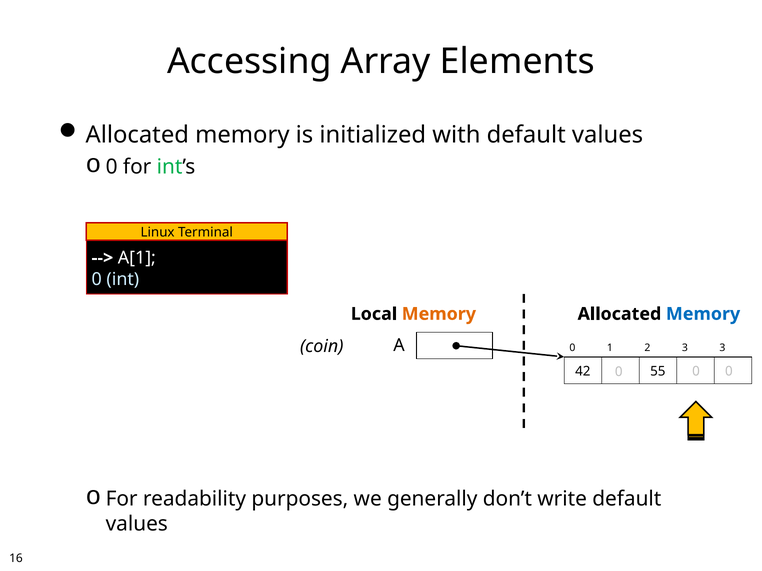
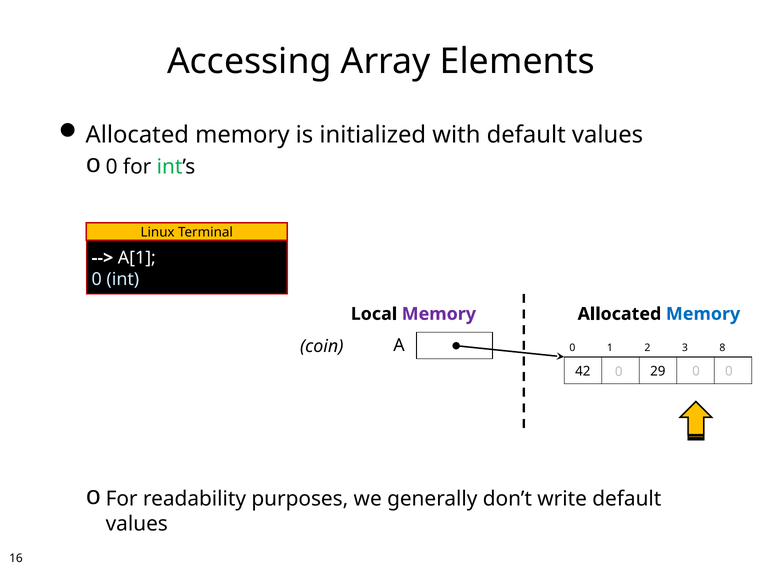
Memory at (439, 314) colour: orange -> purple
3 3: 3 -> 8
55: 55 -> 29
